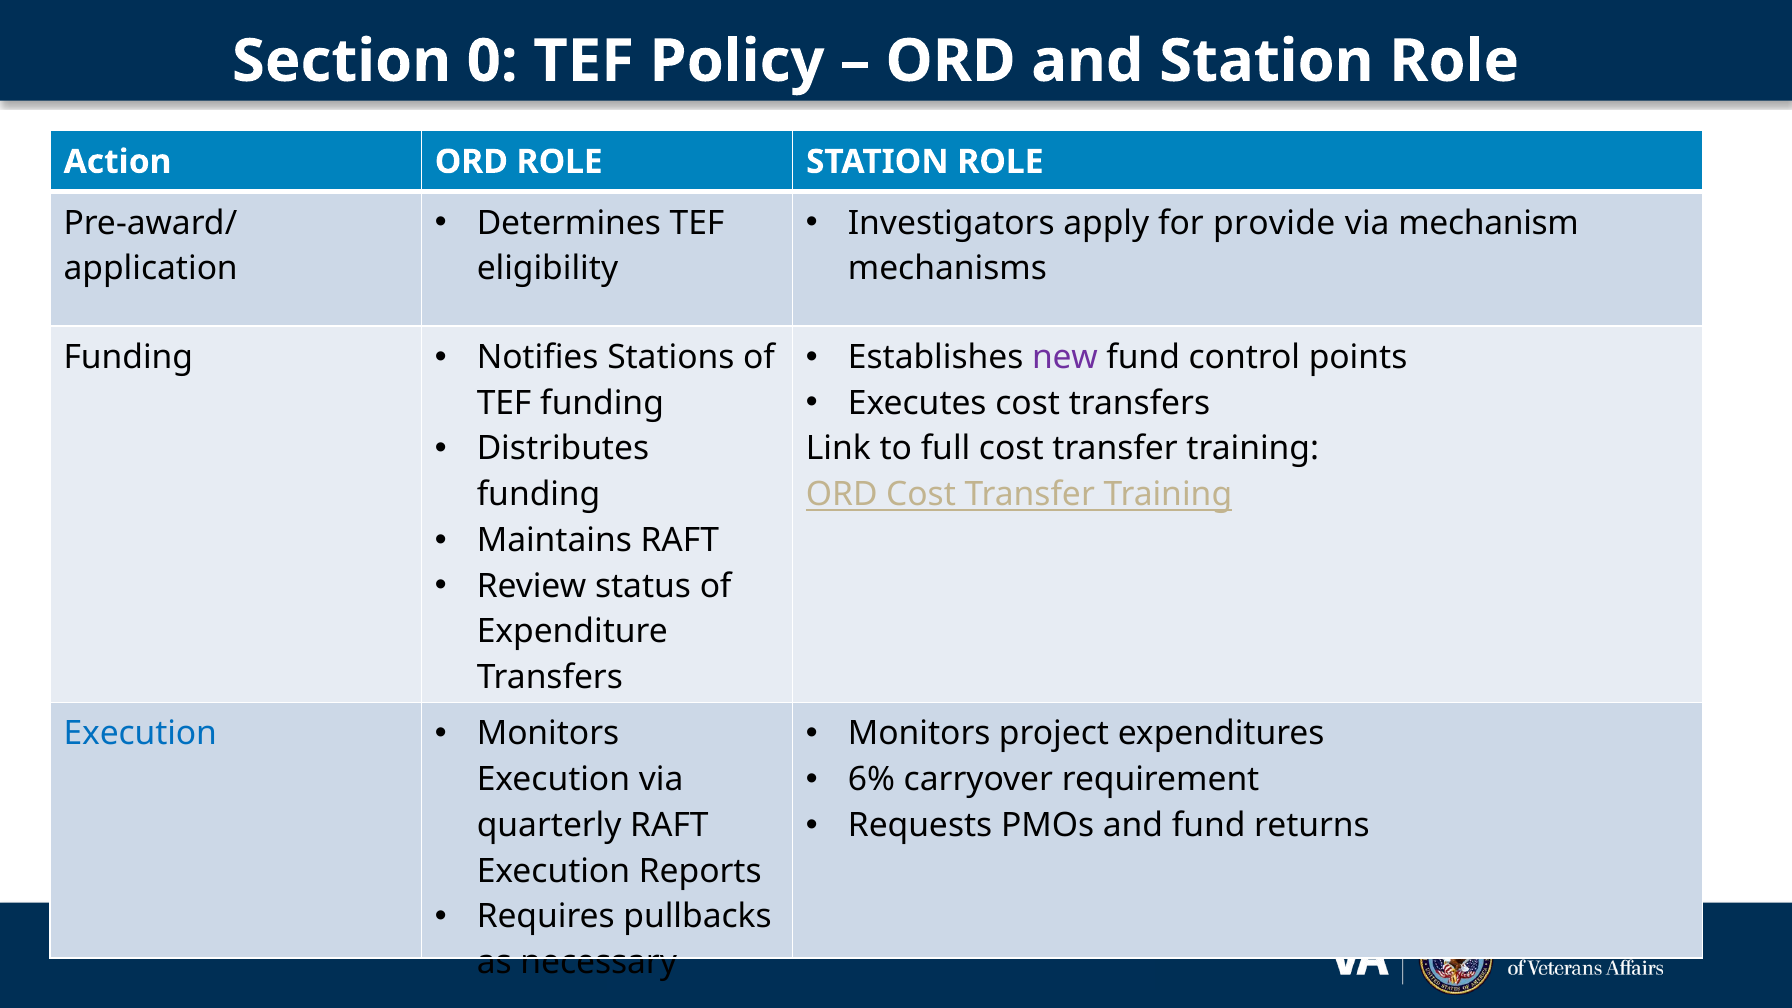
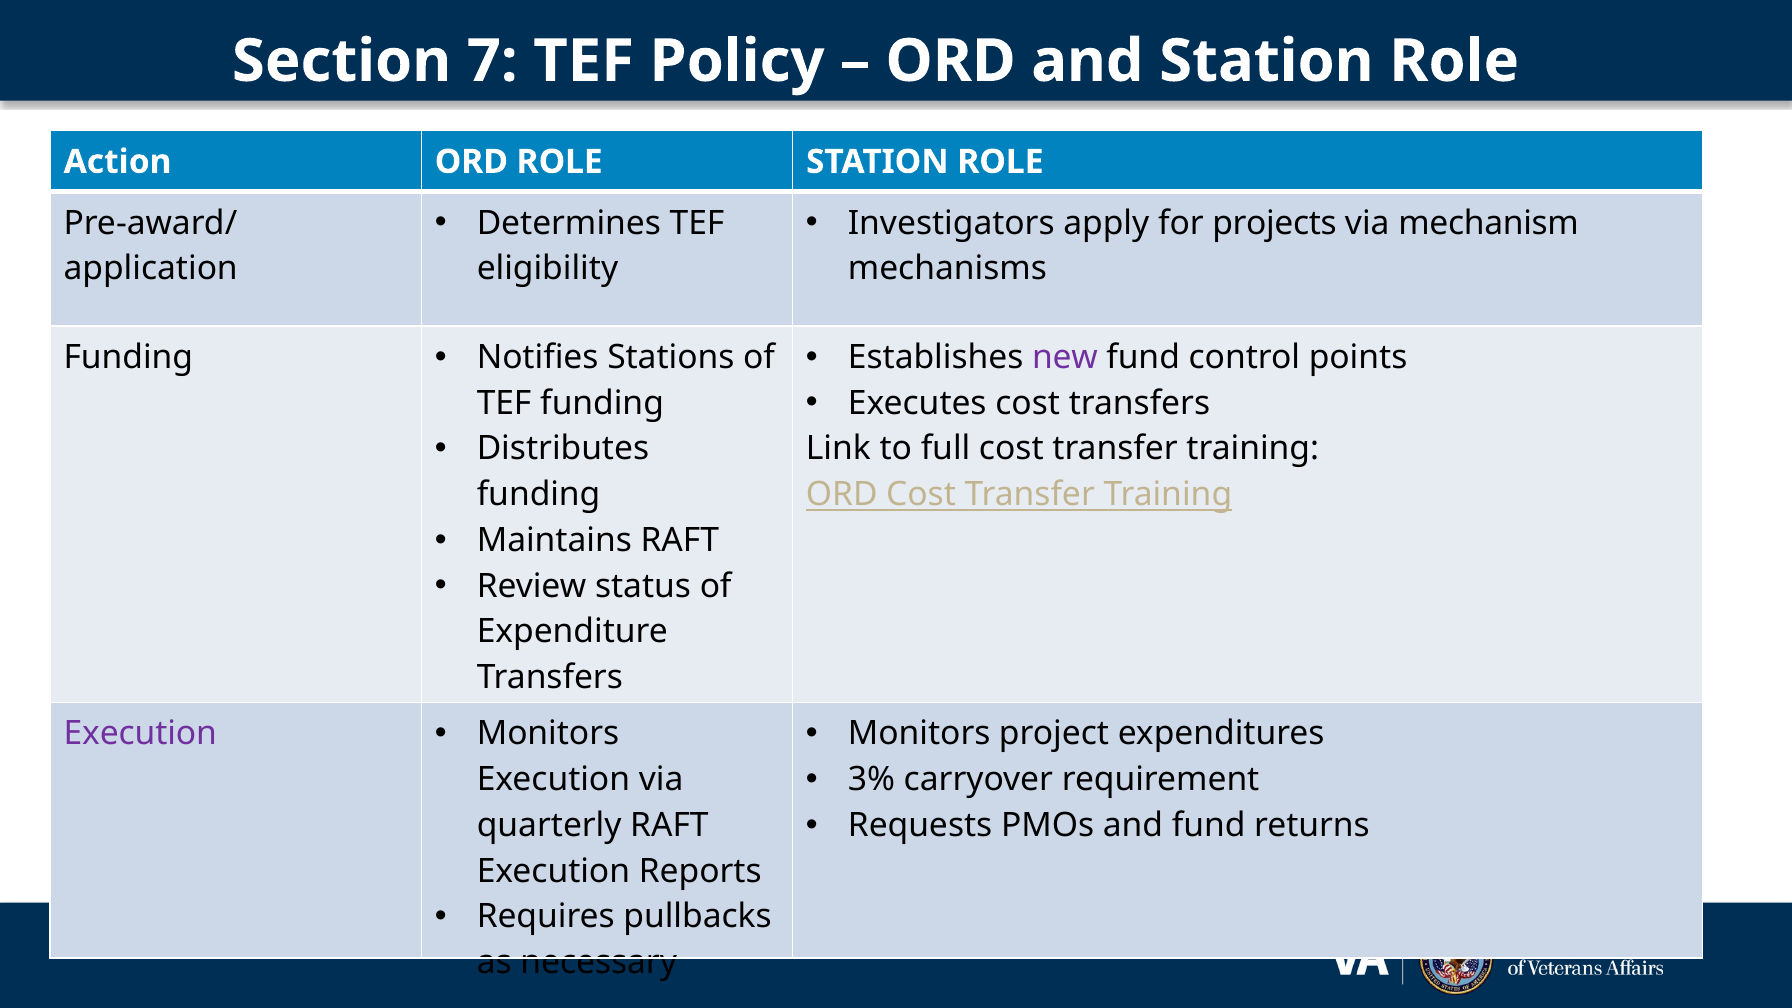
0: 0 -> 7
provide: provide -> projects
Execution at (140, 734) colour: blue -> purple
6%: 6% -> 3%
